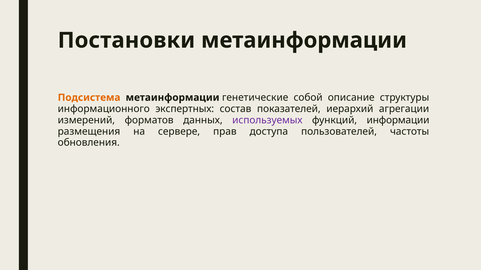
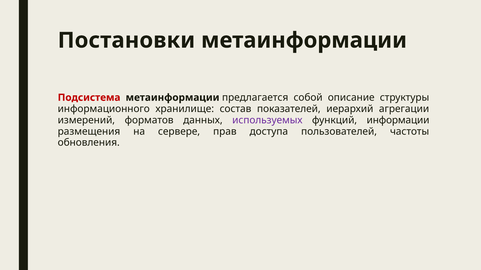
Подсистема colour: orange -> red
генетические: генетические -> предлагается
экспертных: экспертных -> хранилище
